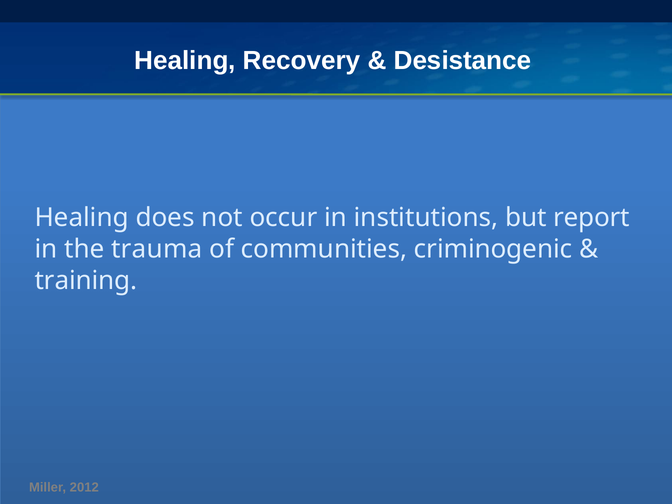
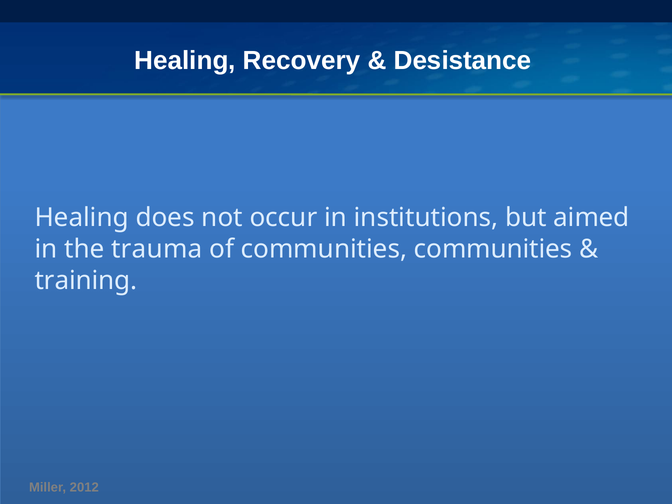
report: report -> aimed
communities criminogenic: criminogenic -> communities
